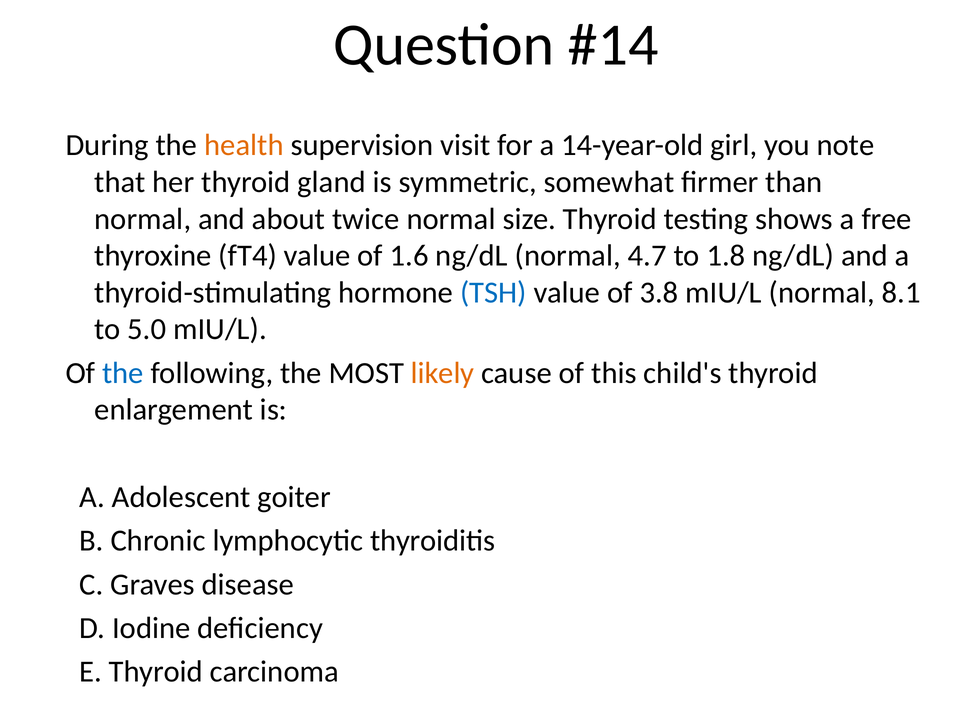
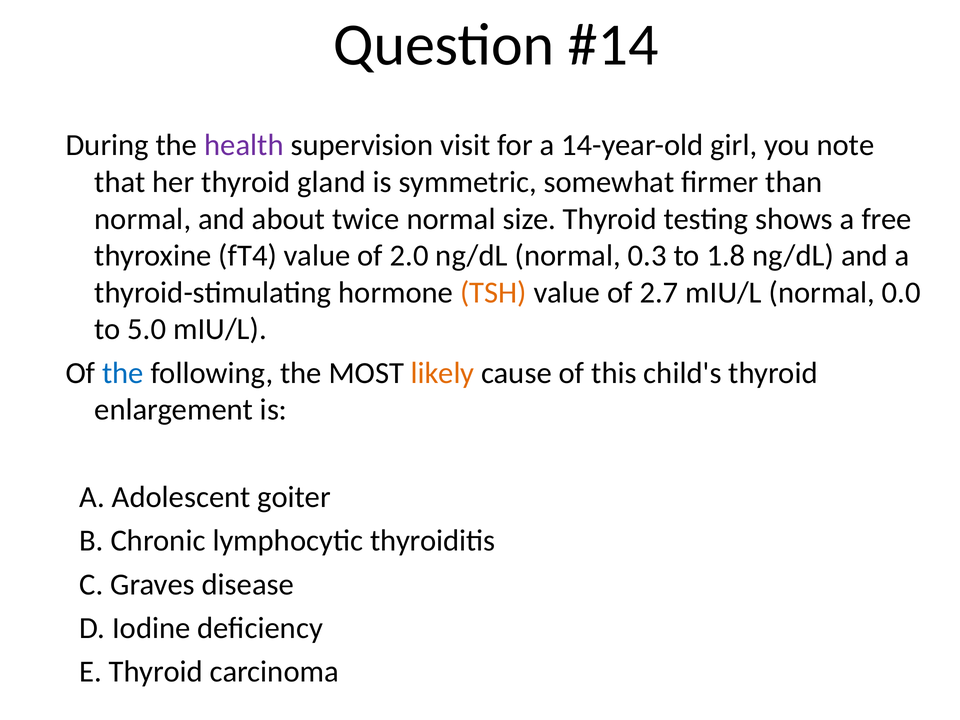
health colour: orange -> purple
1.6: 1.6 -> 2.0
4.7: 4.7 -> 0.3
TSH colour: blue -> orange
3.8: 3.8 -> 2.7
8.1: 8.1 -> 0.0
